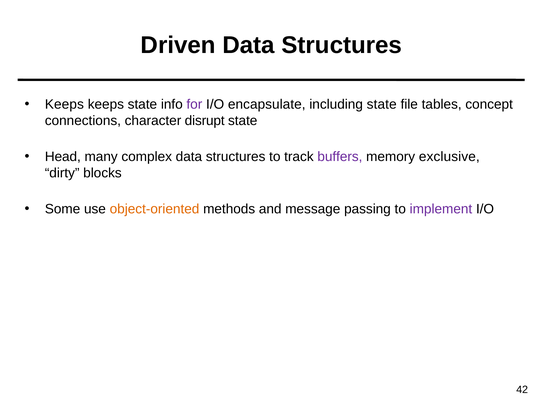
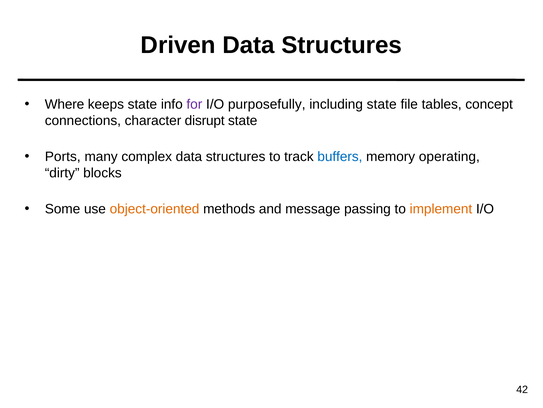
Keeps at (64, 104): Keeps -> Where
encapsulate: encapsulate -> purposefully
Head: Head -> Ports
buffers colour: purple -> blue
exclusive: exclusive -> operating
implement colour: purple -> orange
